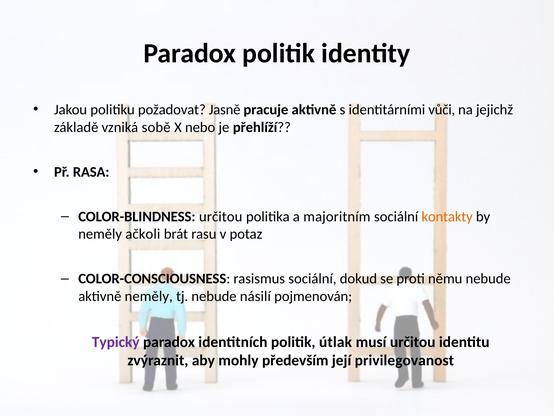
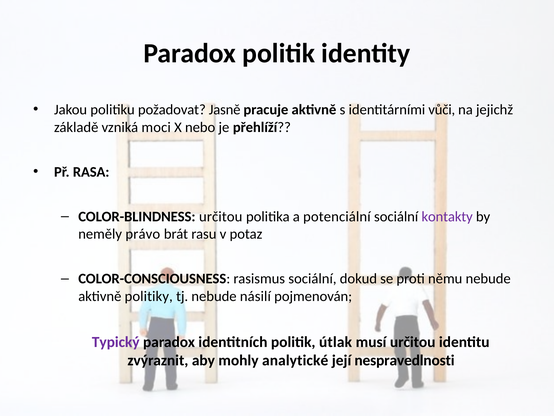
sobě: sobě -> moci
majoritním: majoritním -> potenciální
kontakty colour: orange -> purple
ačkoli: ačkoli -> právo
aktivně neměly: neměly -> politiky
především: především -> analytické
privilegovanost: privilegovanost -> nespravedlnosti
